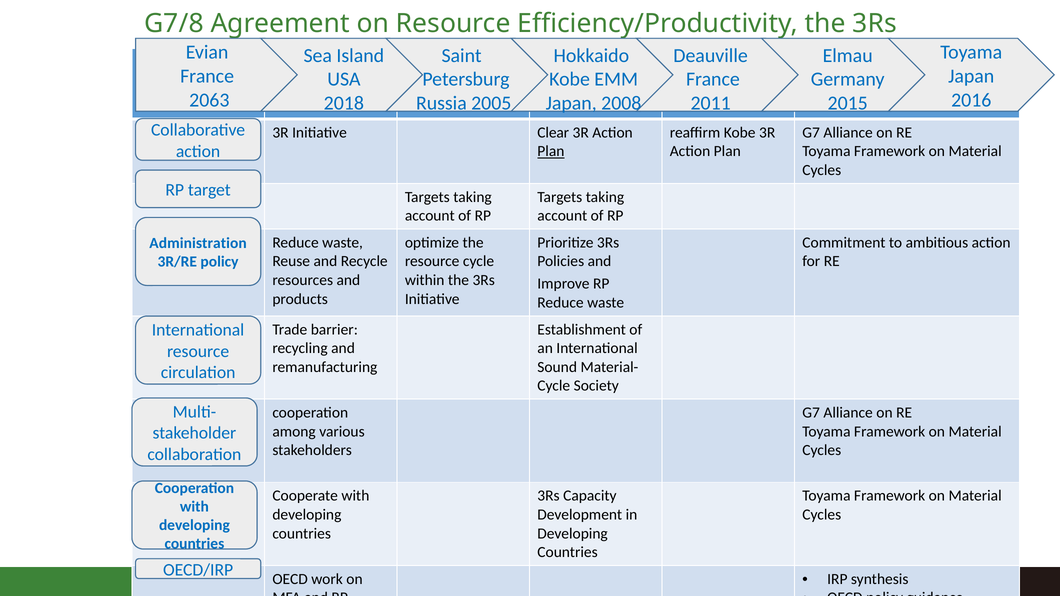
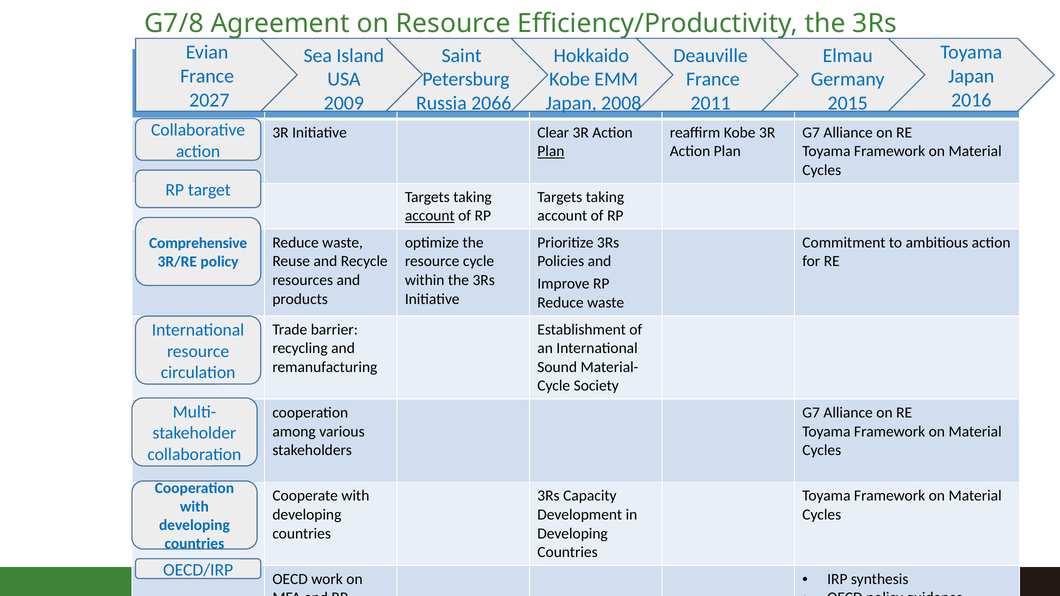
2063: 2063 -> 2027
2018: 2018 -> 2009
2005: 2005 -> 2066
account at (430, 216) underline: none -> present
Administration: Administration -> Comprehensive
